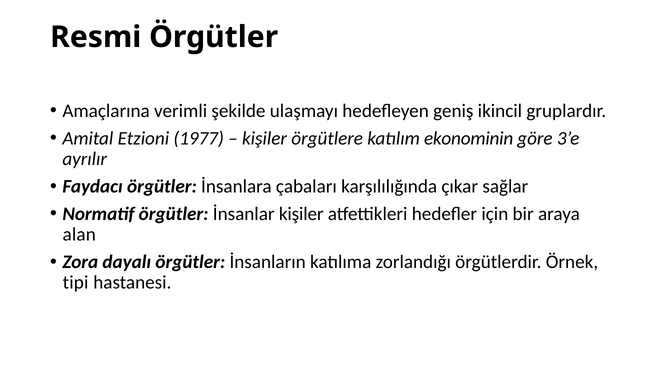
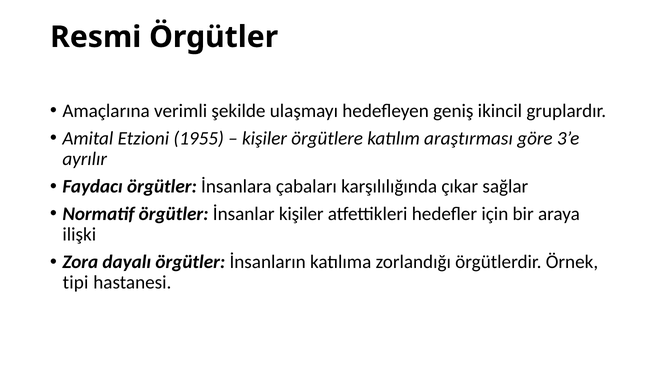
1977: 1977 -> 1955
ekonominin: ekonominin -> araştırması
alan: alan -> ilişki
